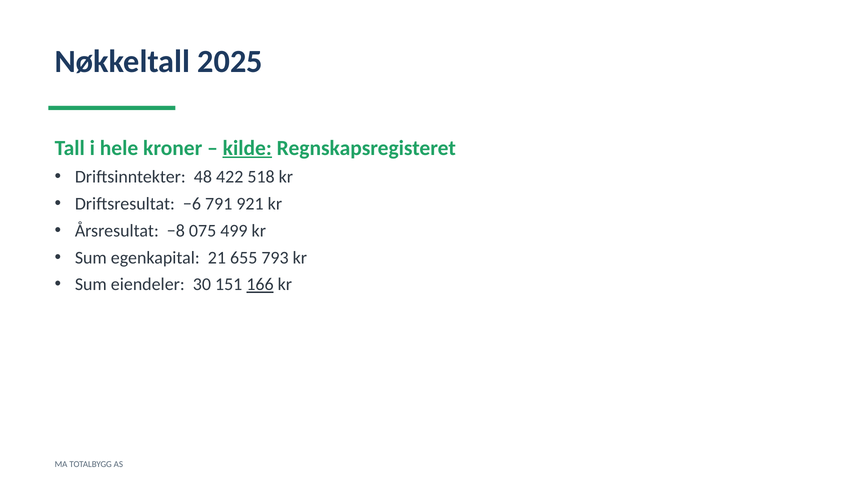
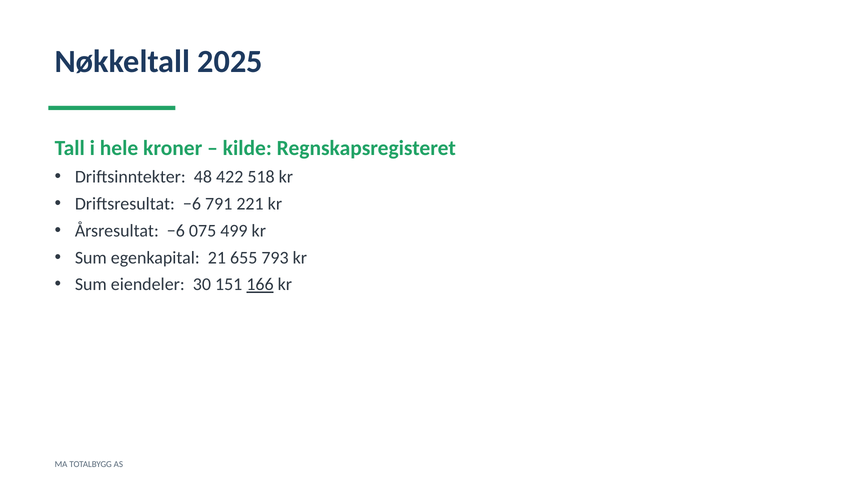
kilde underline: present -> none
921: 921 -> 221
Årsresultat −8: −8 -> −6
